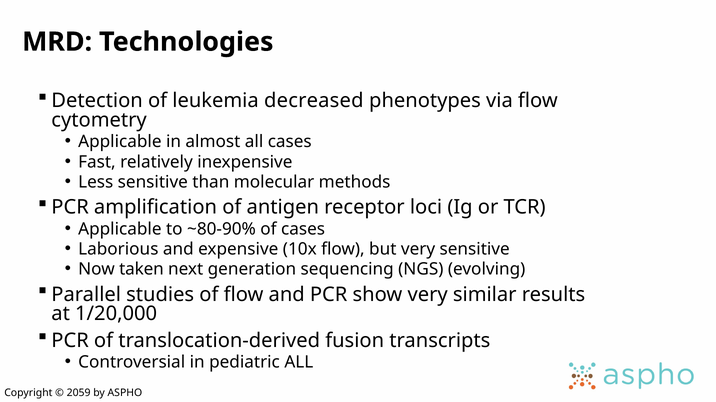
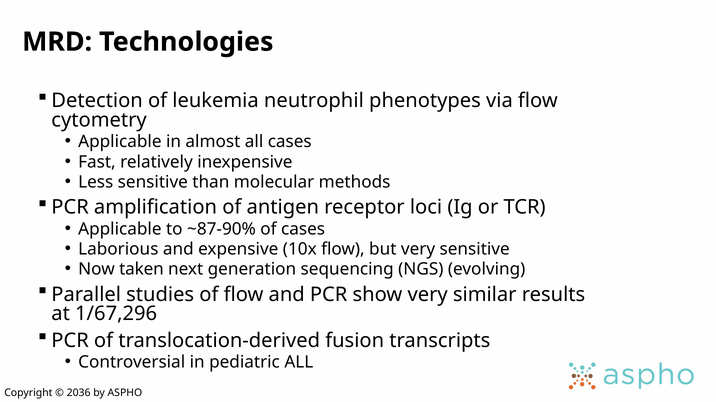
decreased: decreased -> neutrophil
~80-90%: ~80-90% -> ~87-90%
1/20,000: 1/20,000 -> 1/67,296
2059: 2059 -> 2036
